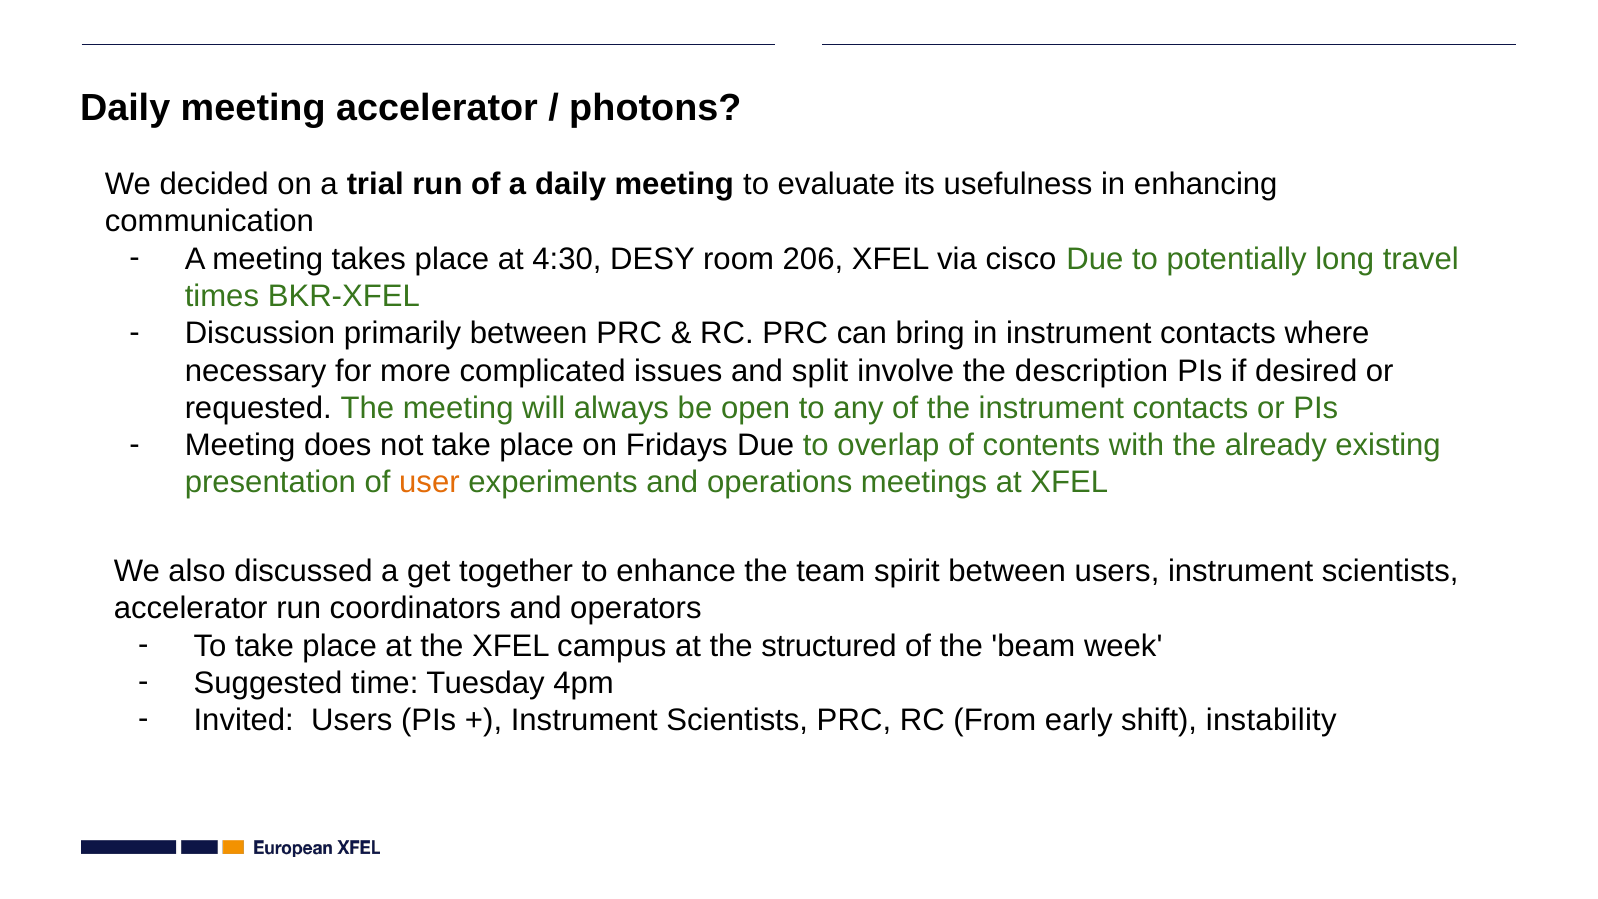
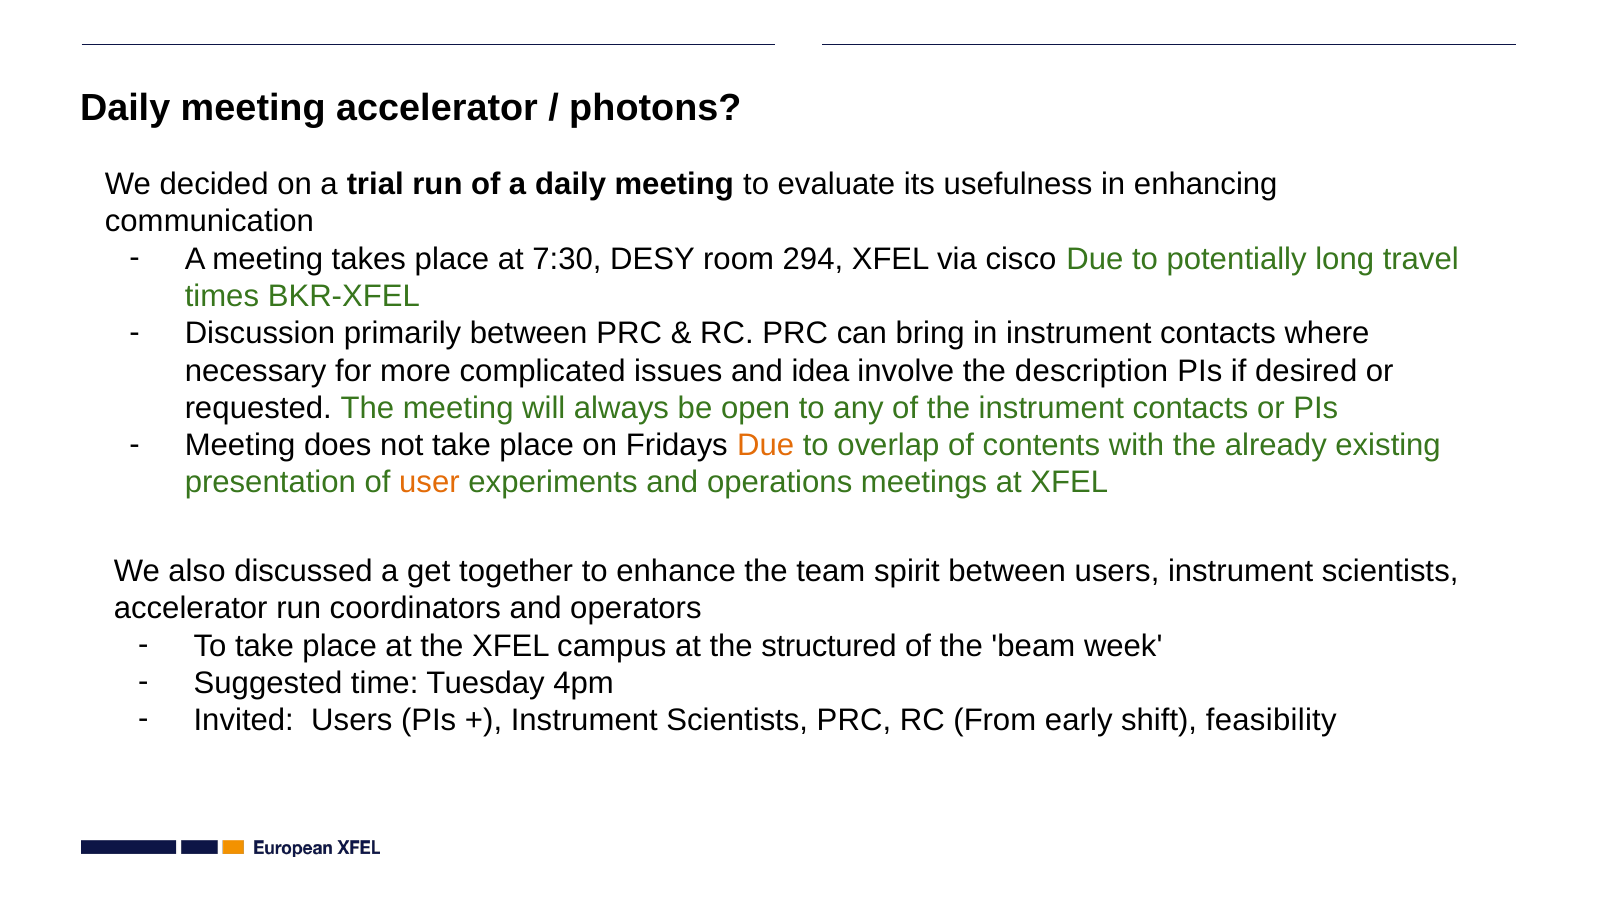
4:30: 4:30 -> 7:30
206: 206 -> 294
split: split -> idea
Due at (766, 445) colour: black -> orange
instability: instability -> feasibility
